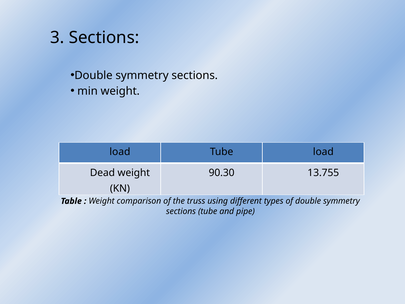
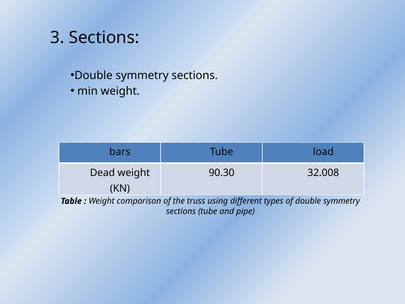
load at (120, 152): load -> bars
13.755: 13.755 -> 32.008
